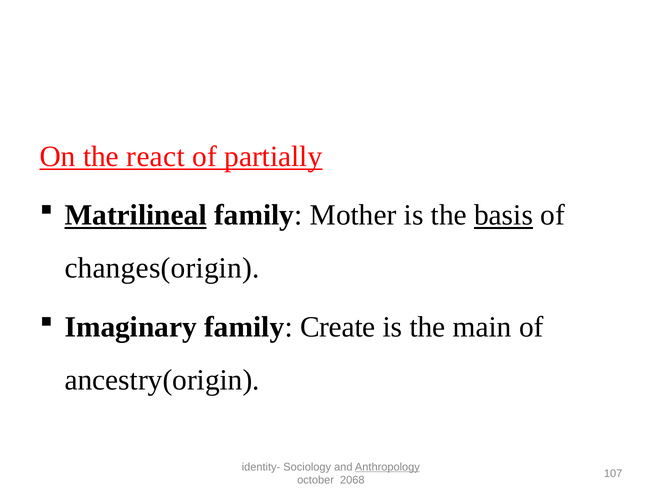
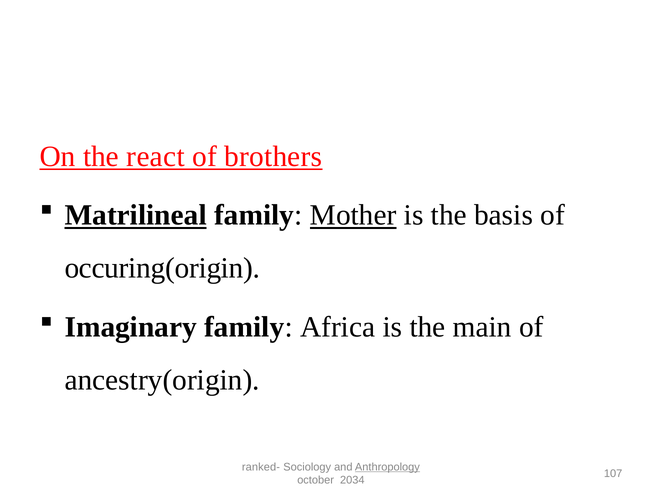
partially: partially -> brothers
Mother underline: none -> present
basis underline: present -> none
changes(origin: changes(origin -> occuring(origin
Create: Create -> Africa
identity-: identity- -> ranked-
2068: 2068 -> 2034
